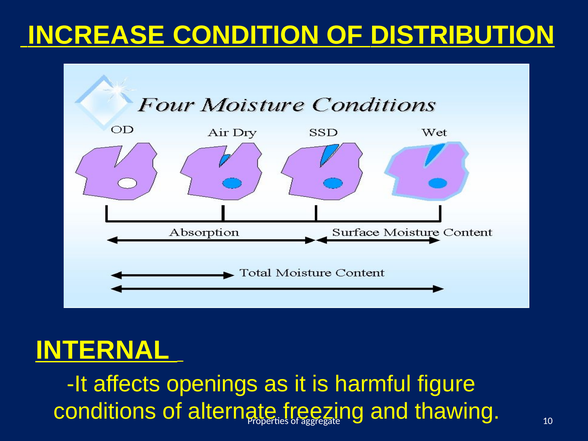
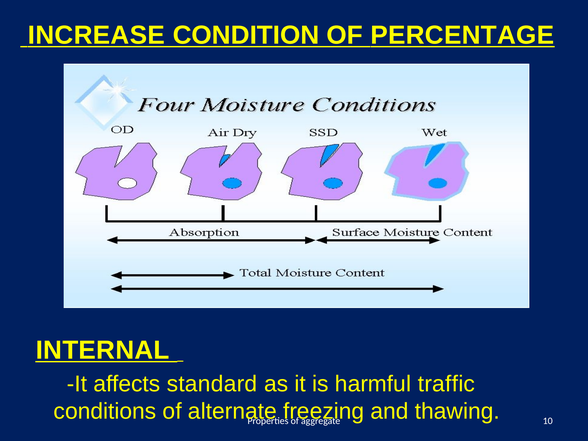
DISTRIBUTION: DISTRIBUTION -> PERCENTAGE
openings: openings -> standard
figure: figure -> traffic
